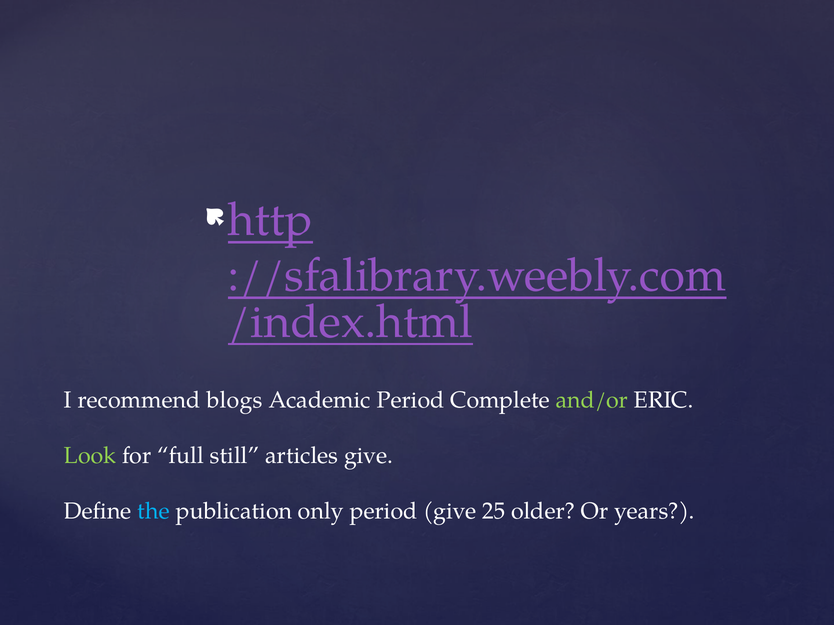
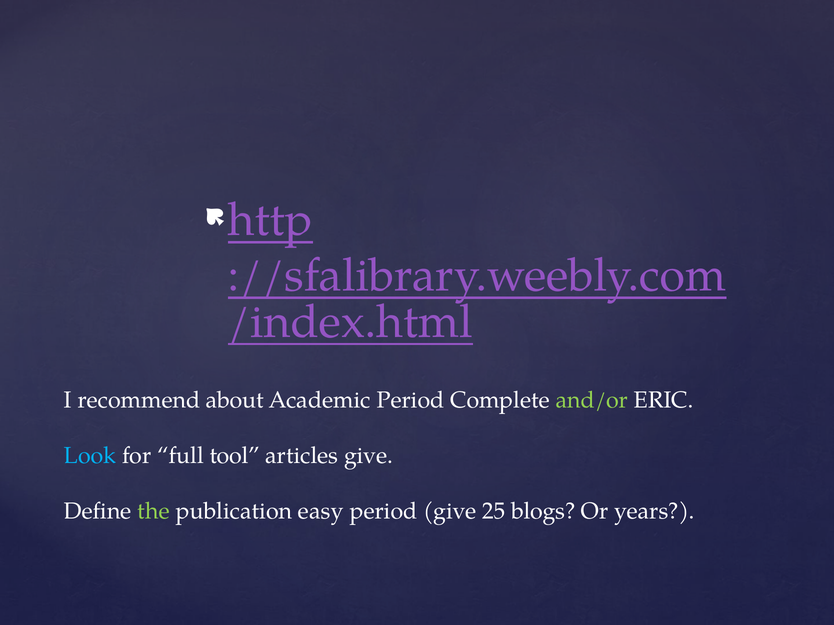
blogs: blogs -> about
Look colour: light green -> light blue
still: still -> tool
the colour: light blue -> light green
only: only -> easy
older: older -> blogs
